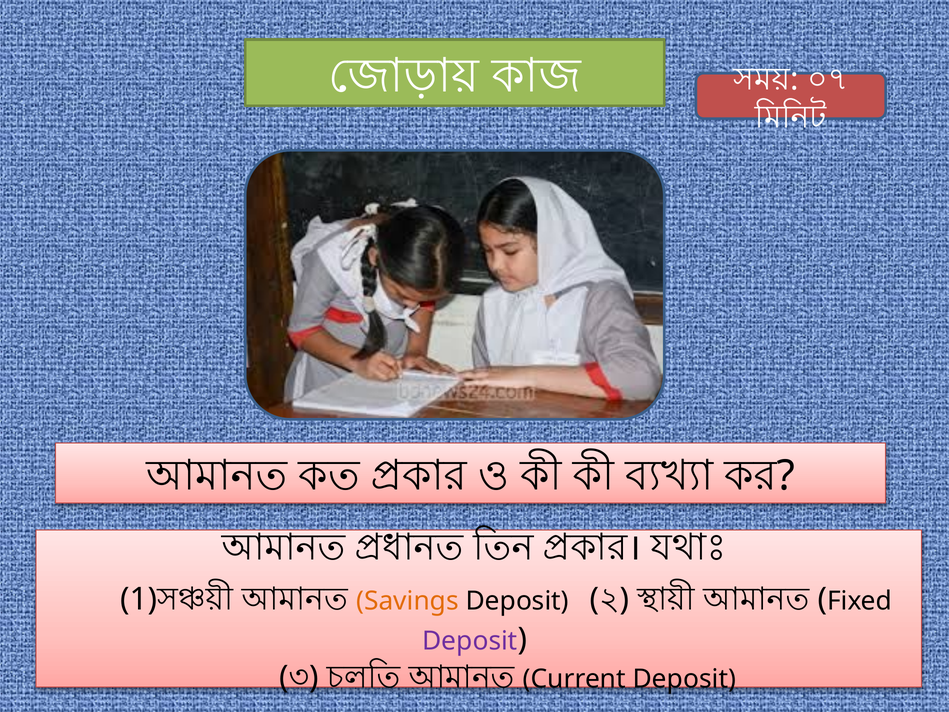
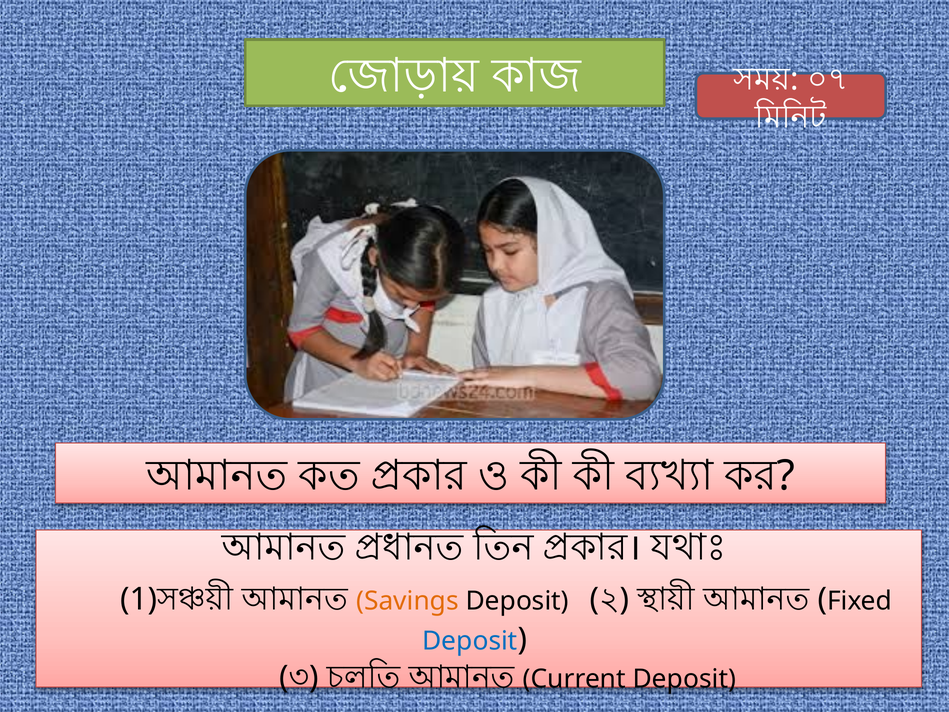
Deposit at (470, 641) colour: purple -> blue
